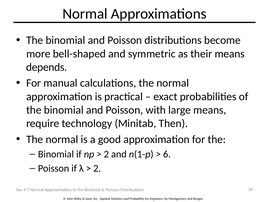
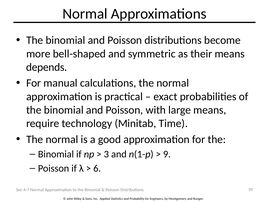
Then: Then -> Time
2 at (106, 154): 2 -> 3
6: 6 -> 9
2 at (97, 168): 2 -> 6
